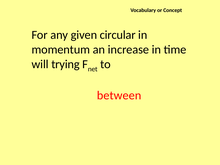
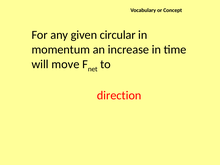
trying: trying -> move
between: between -> direction
